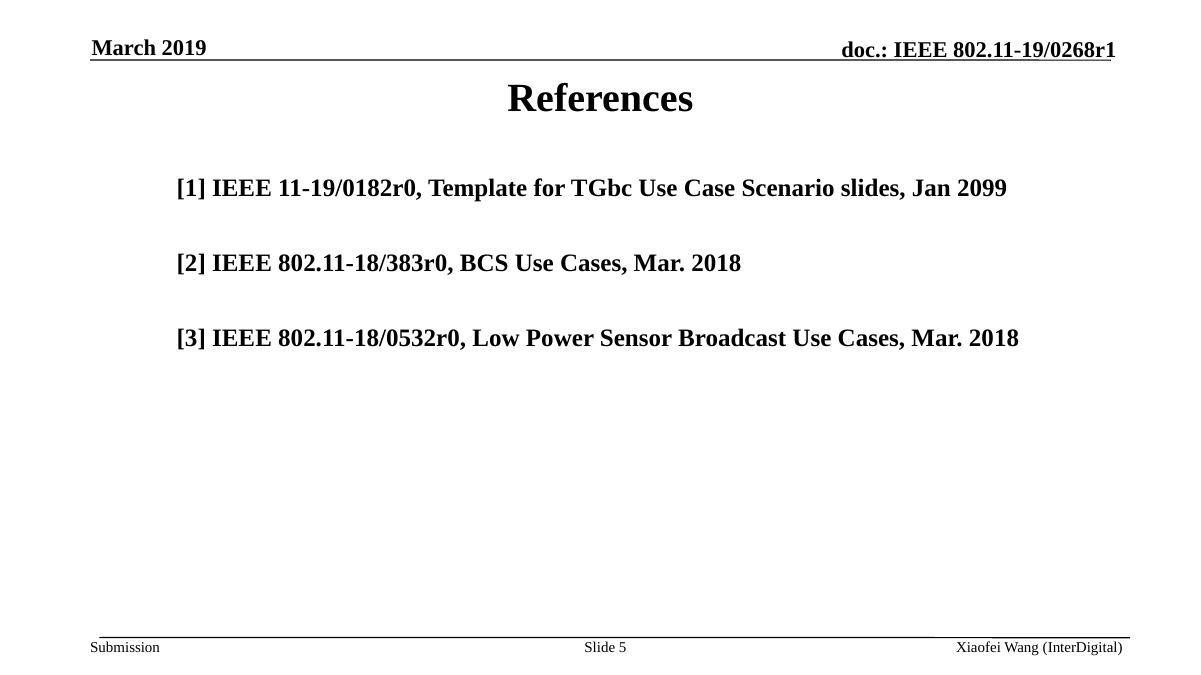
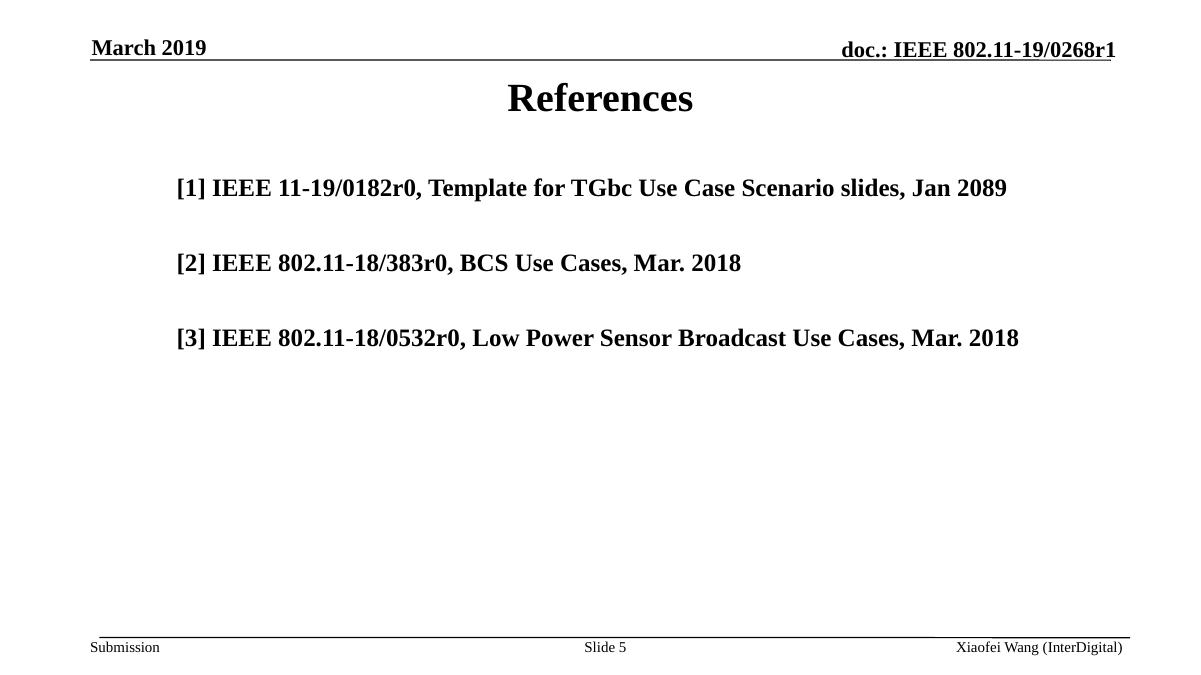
2099: 2099 -> 2089
